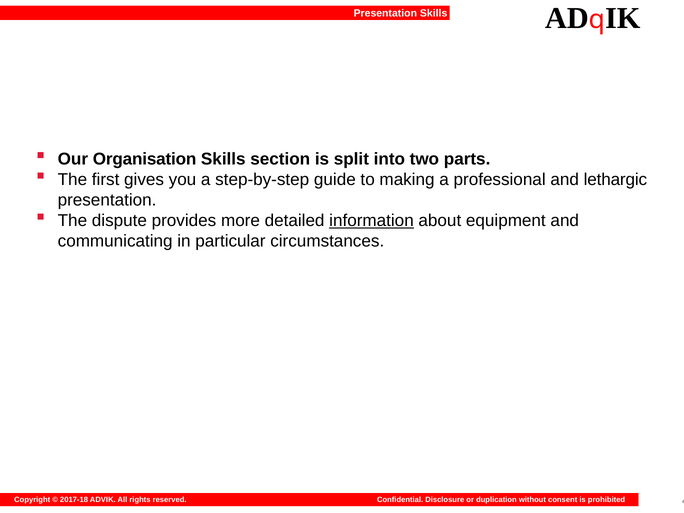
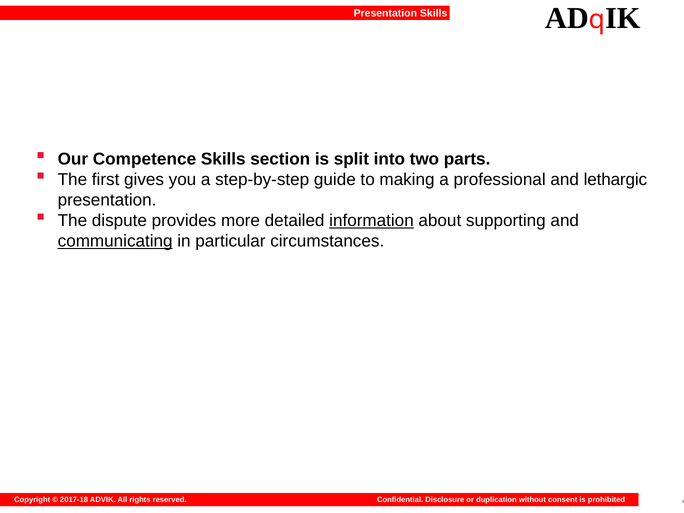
Organisation: Organisation -> Competence
equipment: equipment -> supporting
communicating underline: none -> present
